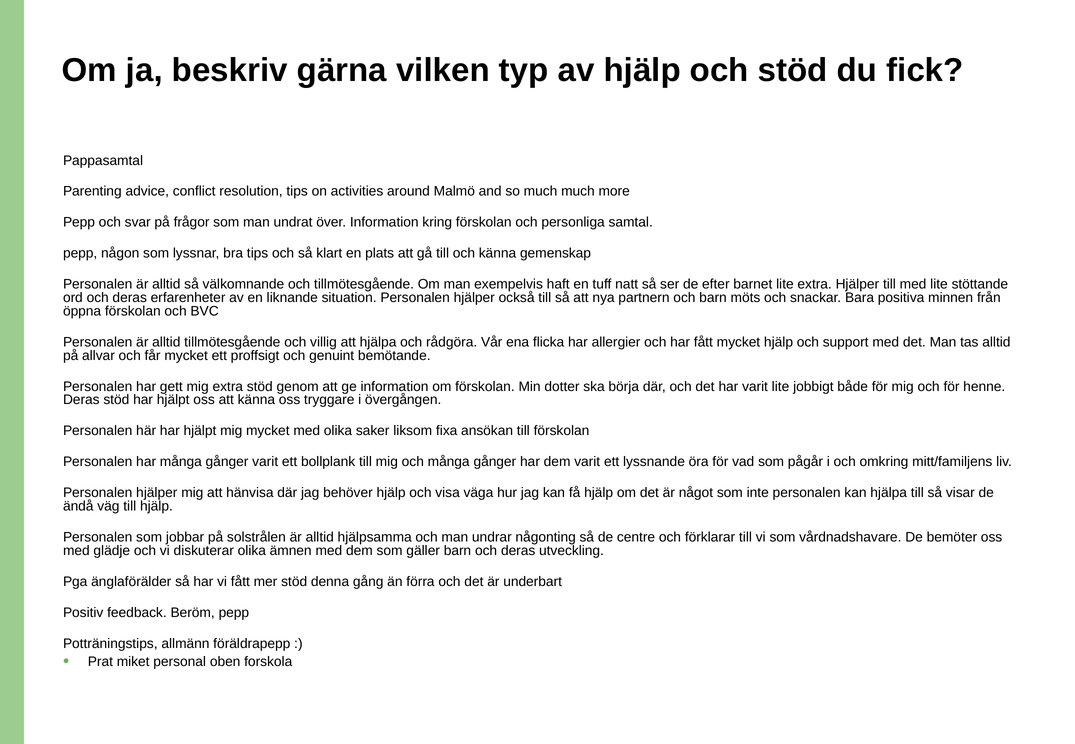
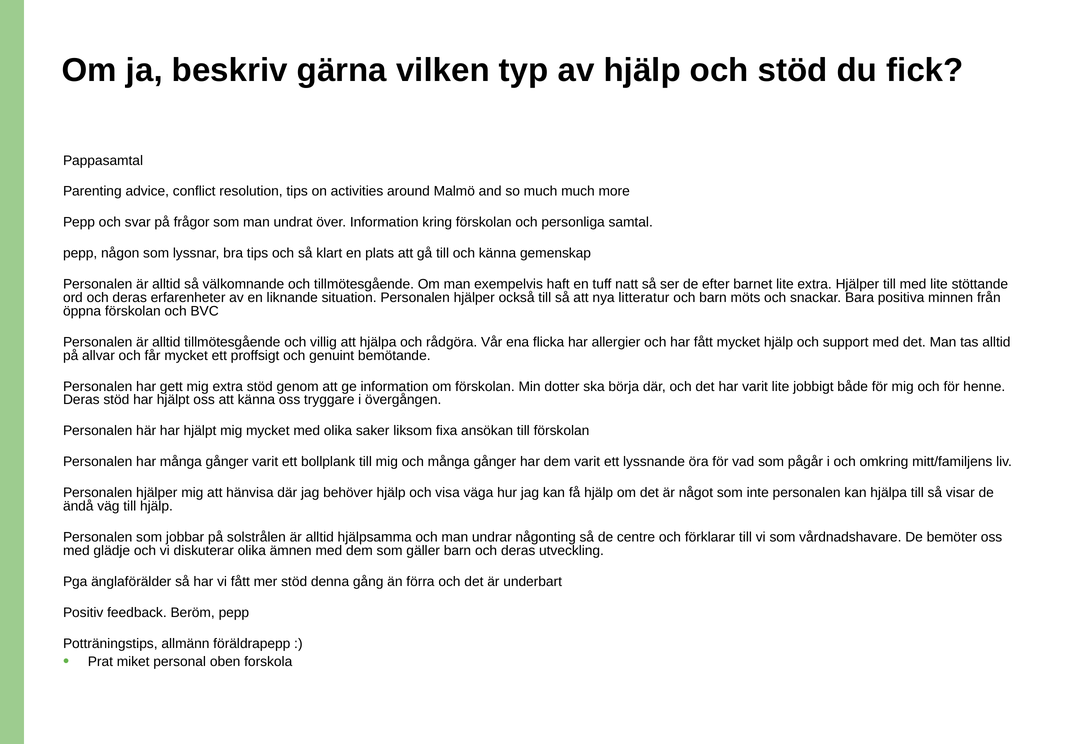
partnern: partnern -> litteratur
